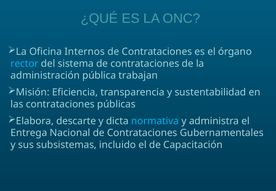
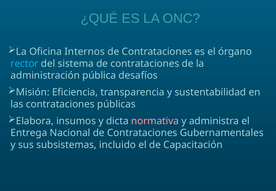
trabajan: trabajan -> desafíos
descarte: descarte -> insumos
normativa colour: light blue -> pink
